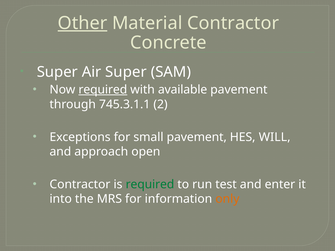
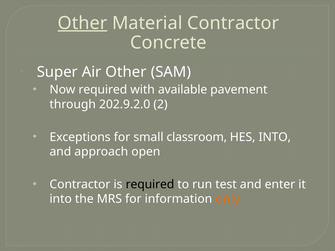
Air Super: Super -> Other
required at (103, 90) underline: present -> none
745.3.1.1: 745.3.1.1 -> 202.9.2.0
small pavement: pavement -> classroom
HES WILL: WILL -> INTO
required at (150, 185) colour: green -> black
